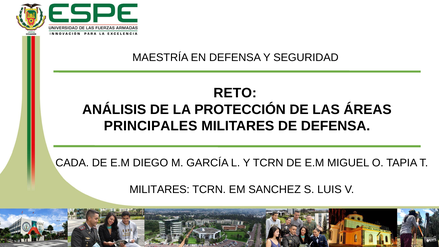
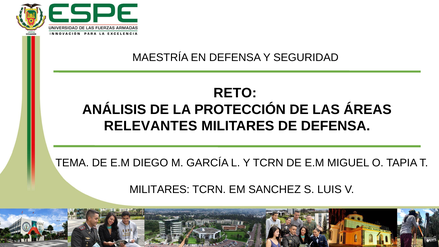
PRINCIPALES: PRINCIPALES -> RELEVANTES
CADA: CADA -> TEMA
